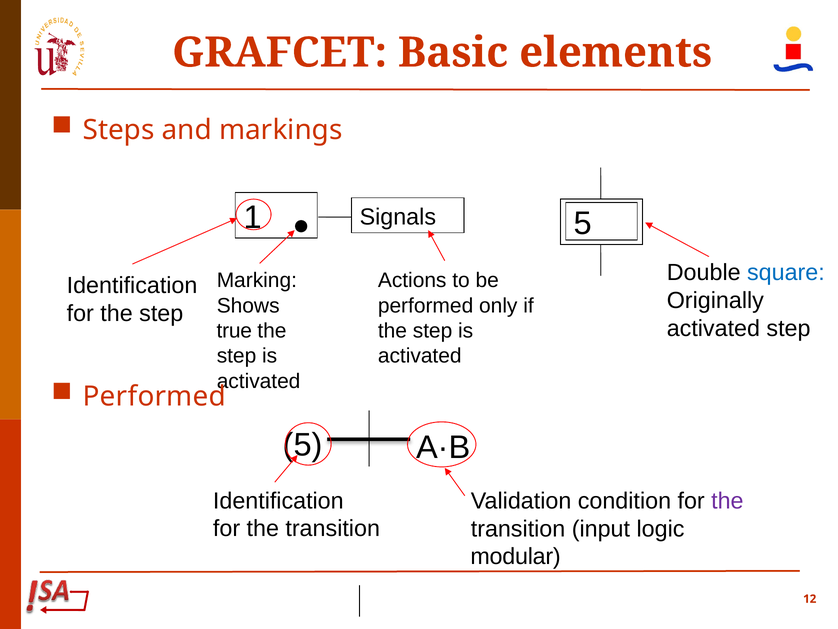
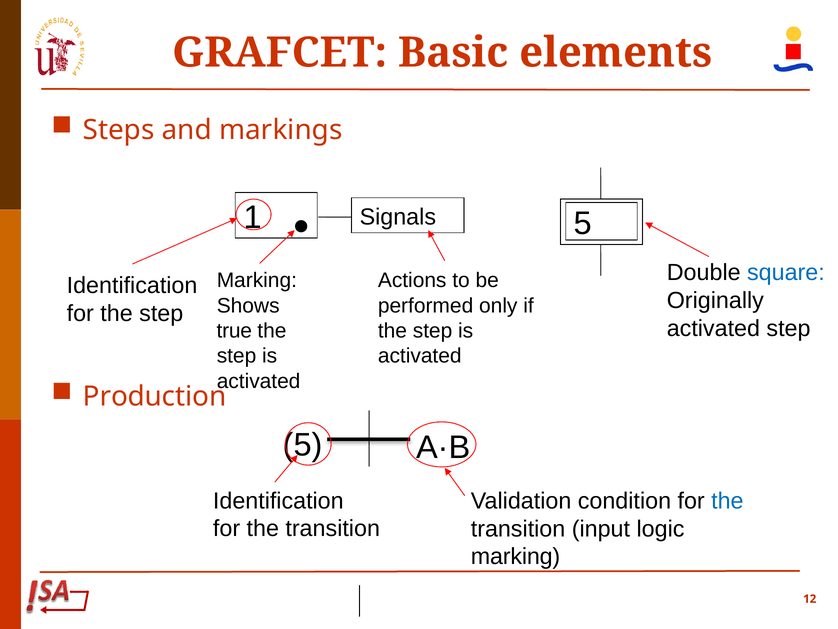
Performed at (154, 396): Performed -> Production
the at (727, 500) colour: purple -> blue
modular at (516, 556): modular -> marking
